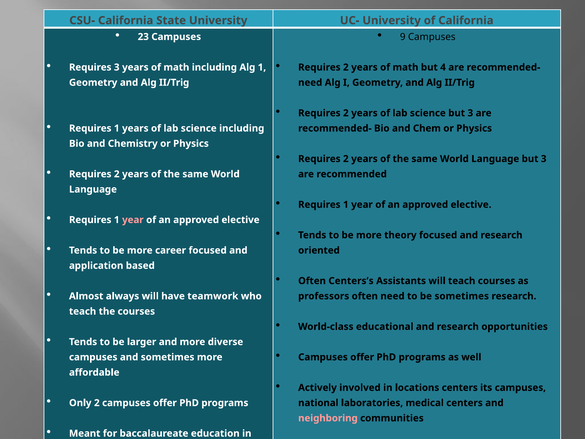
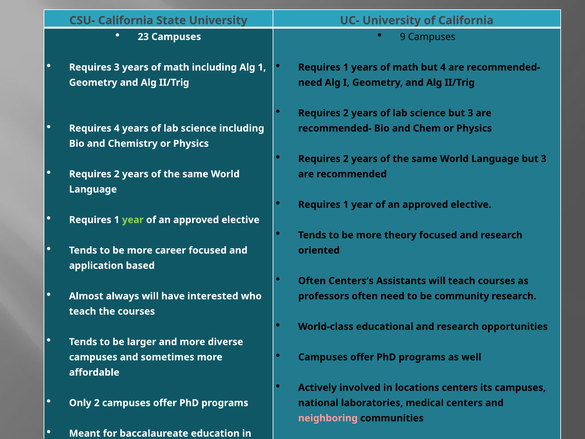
2 at (346, 67): 2 -> 1
1 at (117, 128): 1 -> 4
year at (133, 220) colour: pink -> light green
teamwork: teamwork -> interested
be sometimes: sometimes -> community
